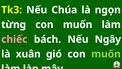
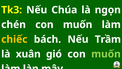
từng: từng -> chén
chiếc colour: pink -> yellow
Ngây: Ngây -> Trầm
